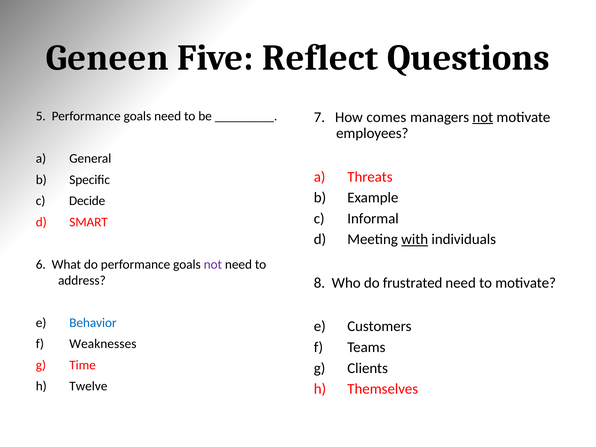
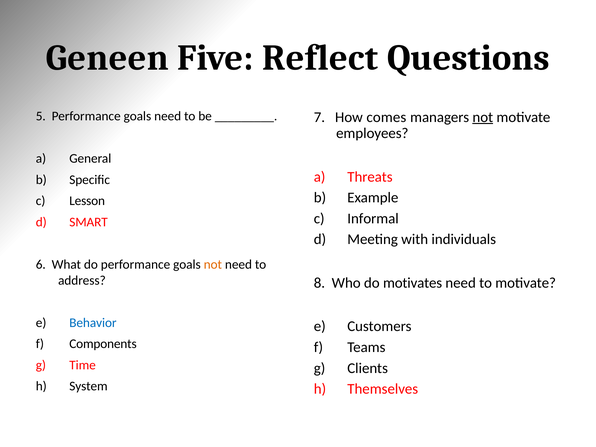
Decide: Decide -> Lesson
with underline: present -> none
not at (213, 264) colour: purple -> orange
frustrated: frustrated -> motivates
Weaknesses: Weaknesses -> Components
Twelve: Twelve -> System
